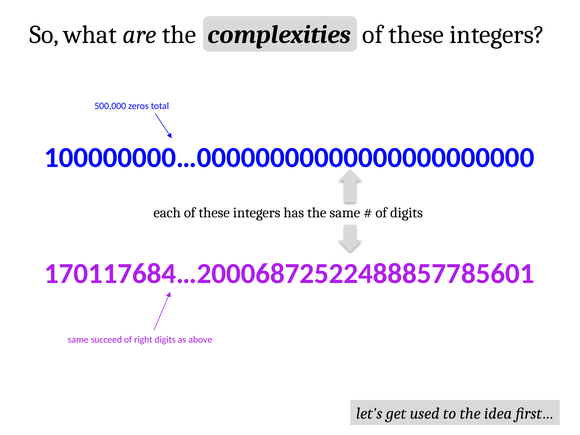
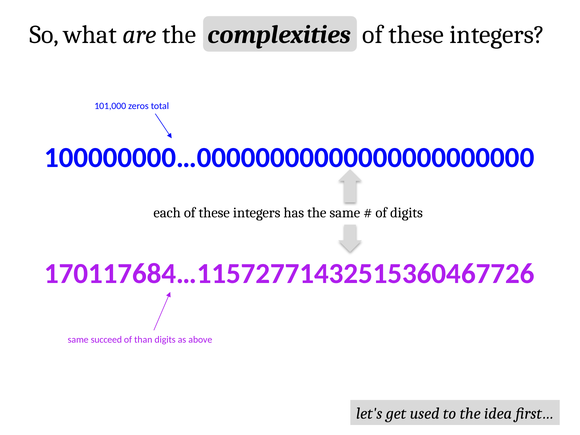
500,000: 500,000 -> 101,000
170117684…20006872522488857785601: 170117684…20006872522488857785601 -> 170117684…11572771432515360467726
right: right -> than
